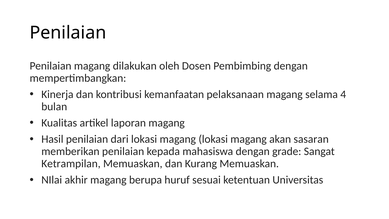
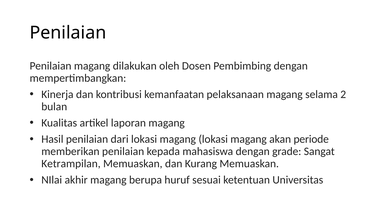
4: 4 -> 2
sasaran: sasaran -> periode
